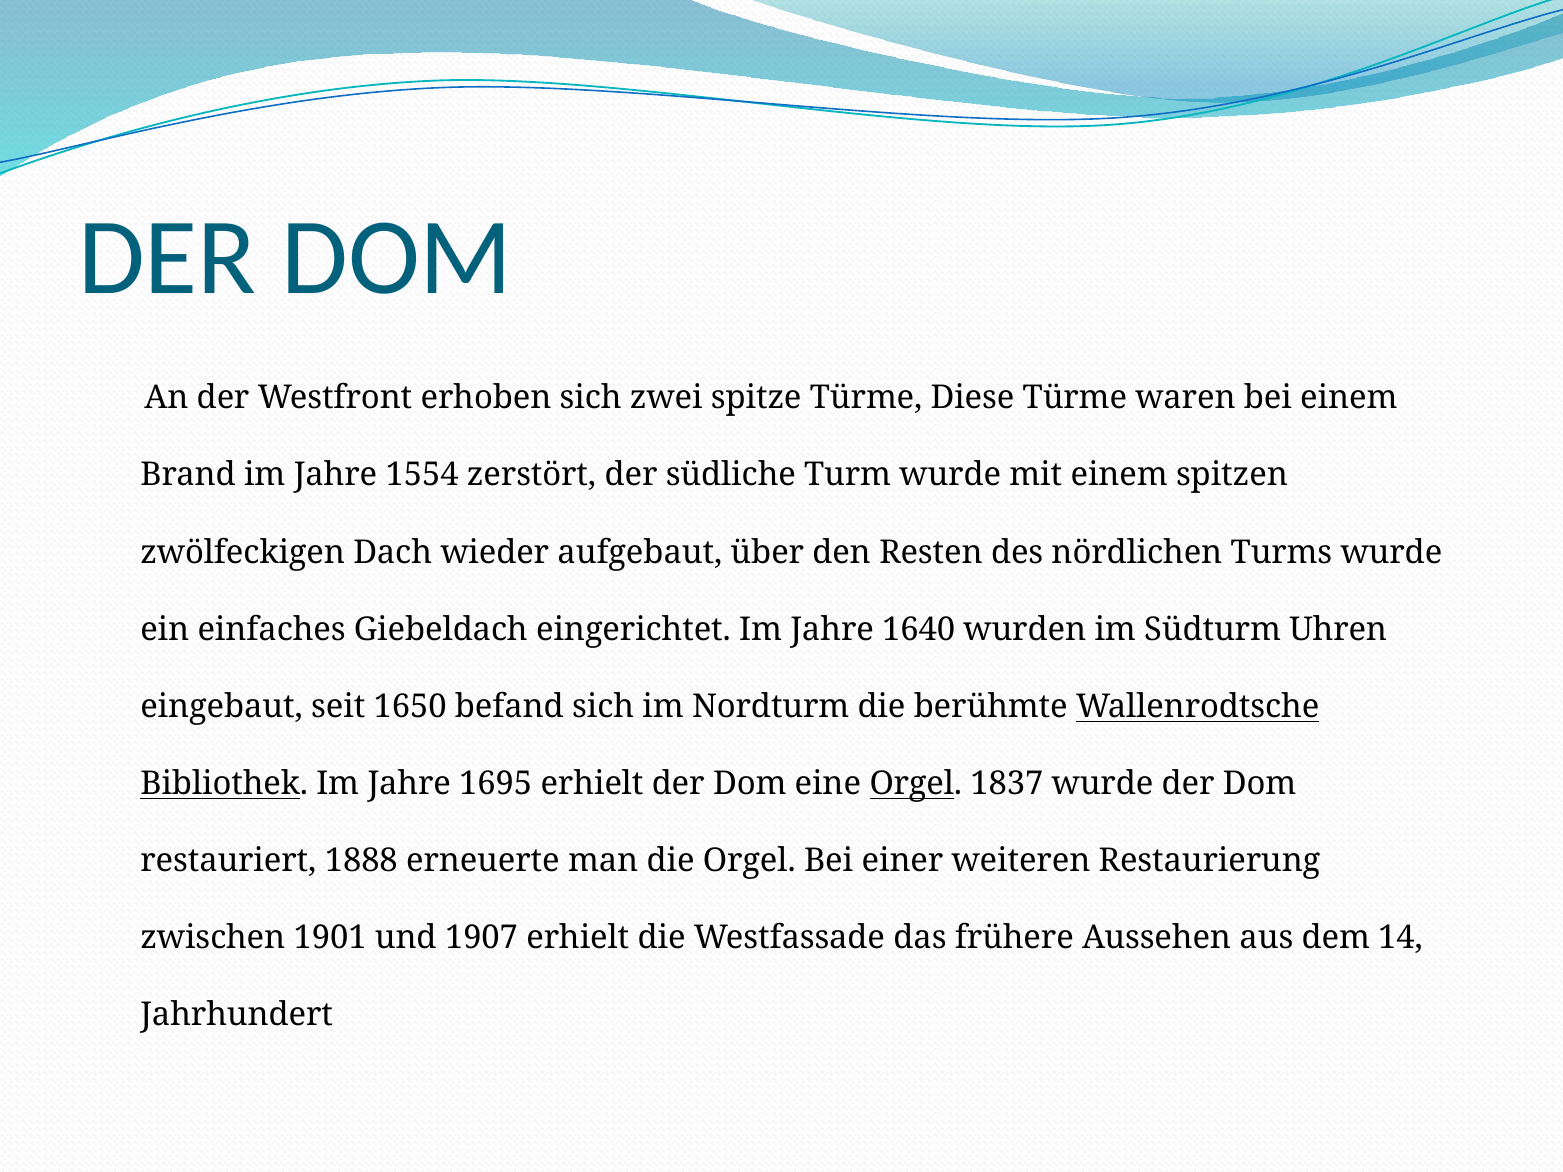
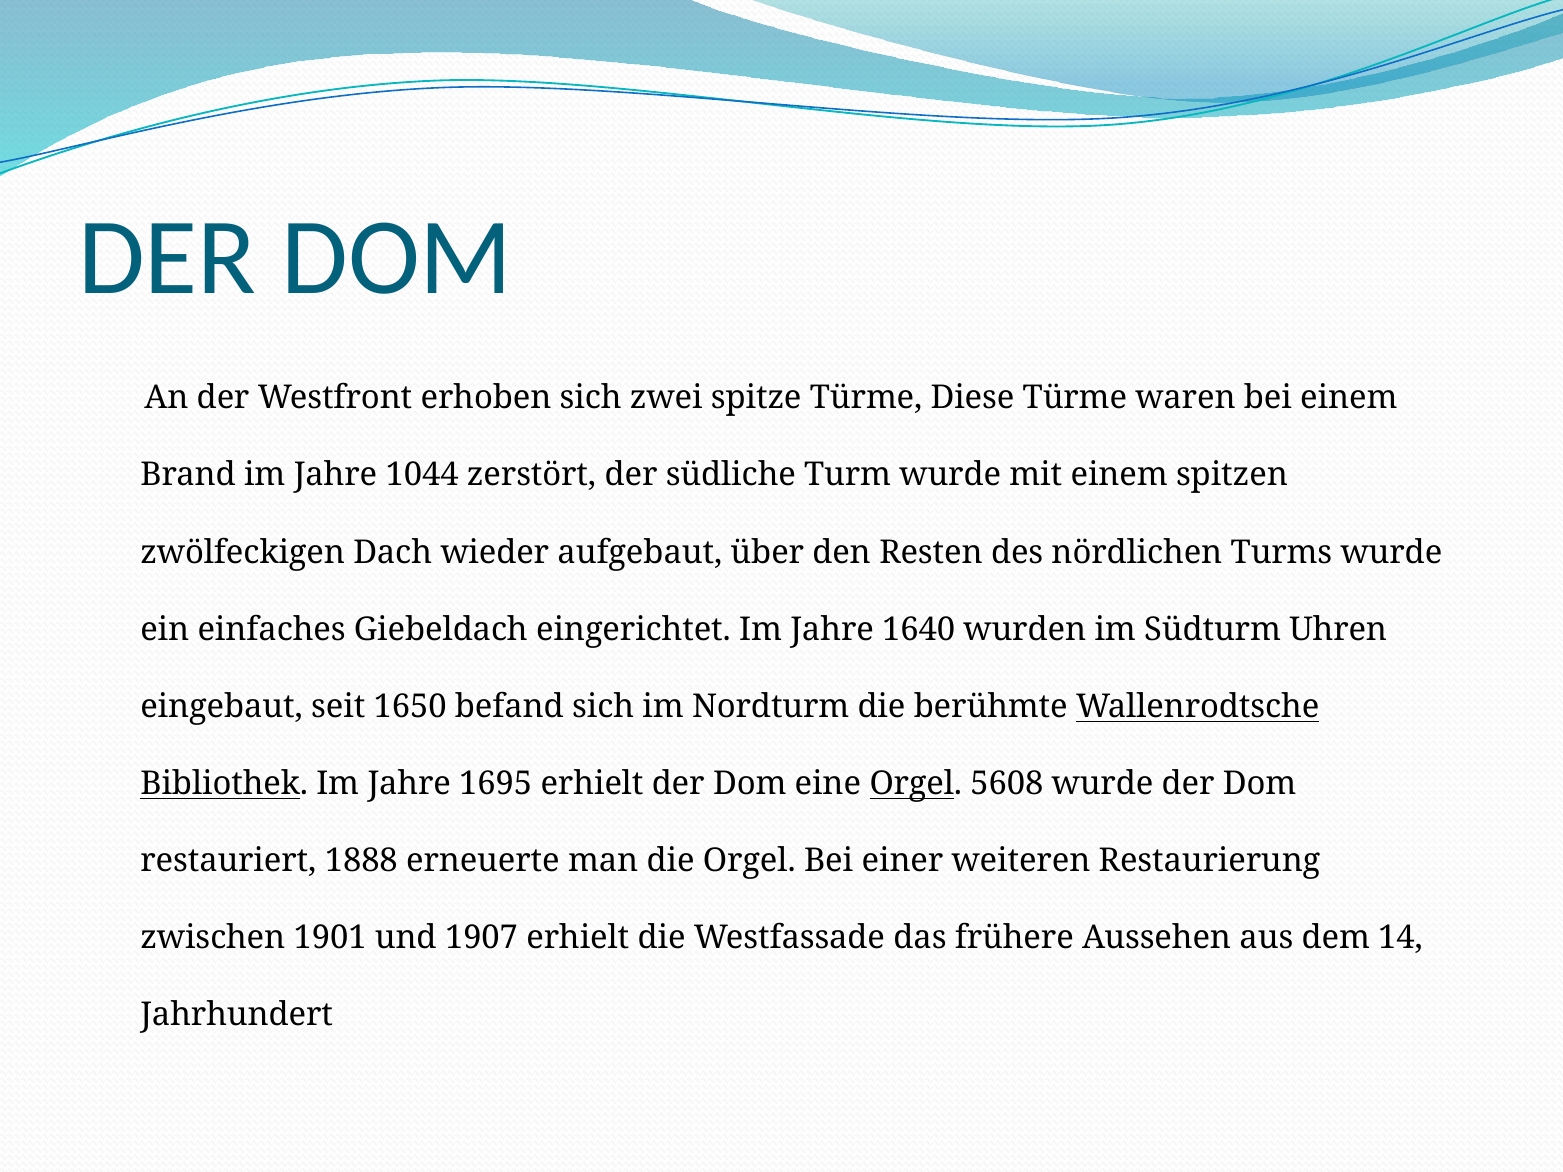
1554: 1554 -> 1044
1837: 1837 -> 5608
